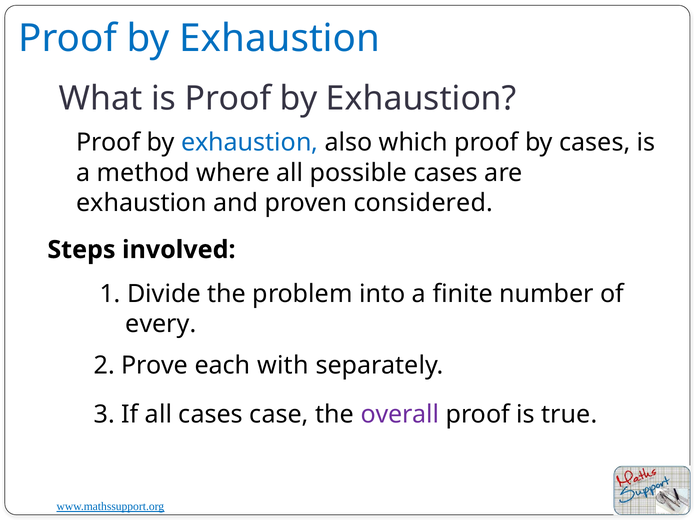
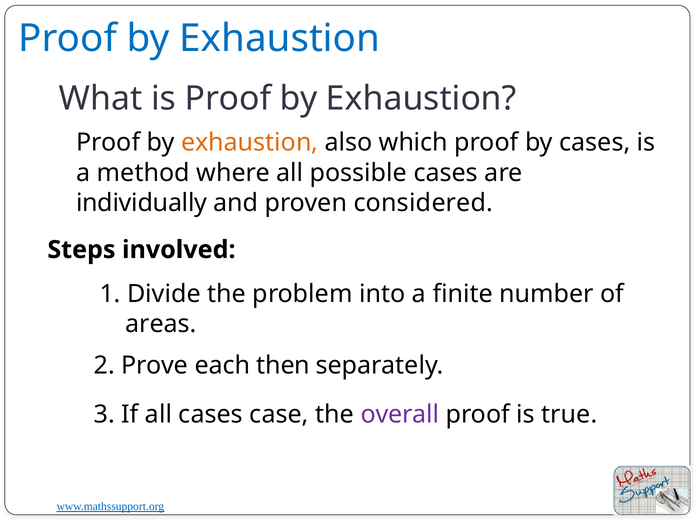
exhaustion at (250, 142) colour: blue -> orange
exhaustion at (141, 203): exhaustion -> individually
every: every -> areas
with: with -> then
